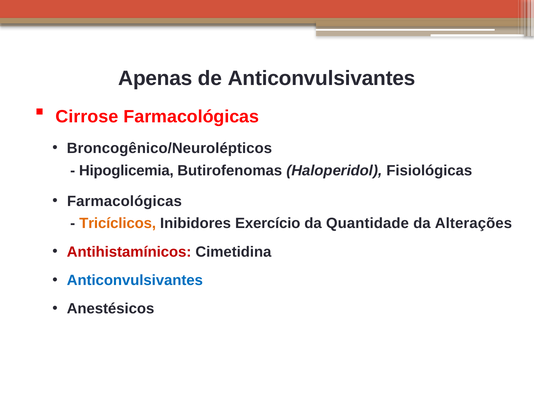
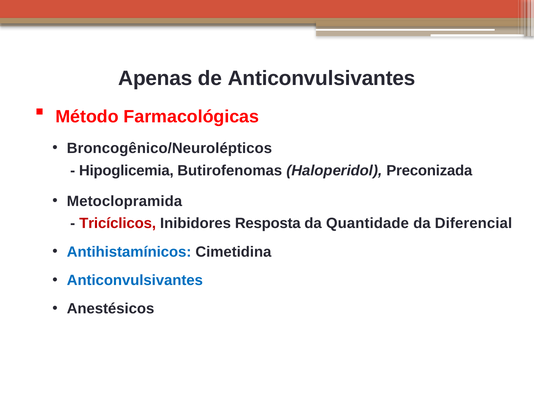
Cirrose: Cirrose -> Método
Fisiológicas: Fisiológicas -> Preconizada
Farmacológicas at (124, 201): Farmacológicas -> Metoclopramida
Tricíclicos colour: orange -> red
Exercício: Exercício -> Resposta
Alterações: Alterações -> Diferencial
Antihistamínicos colour: red -> blue
